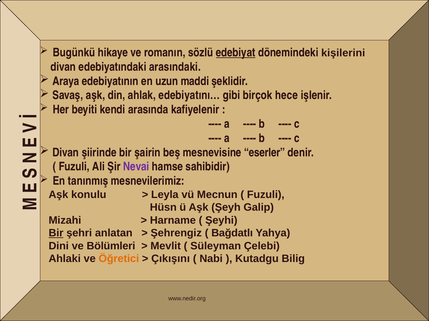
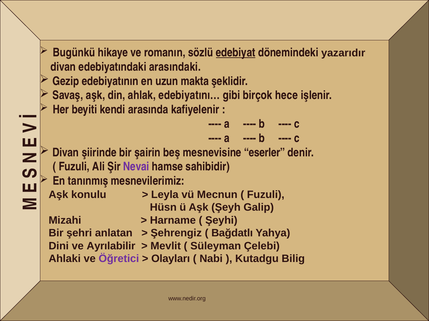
kişilerini: kişilerini -> yazarıdır
Araya: Araya -> Gezip
maddi: maddi -> makta
Bir at (56, 234) underline: present -> none
Bölümleri: Bölümleri -> Ayrılabilir
Öğretici colour: orange -> purple
Çıkışını: Çıkışını -> Olayları
